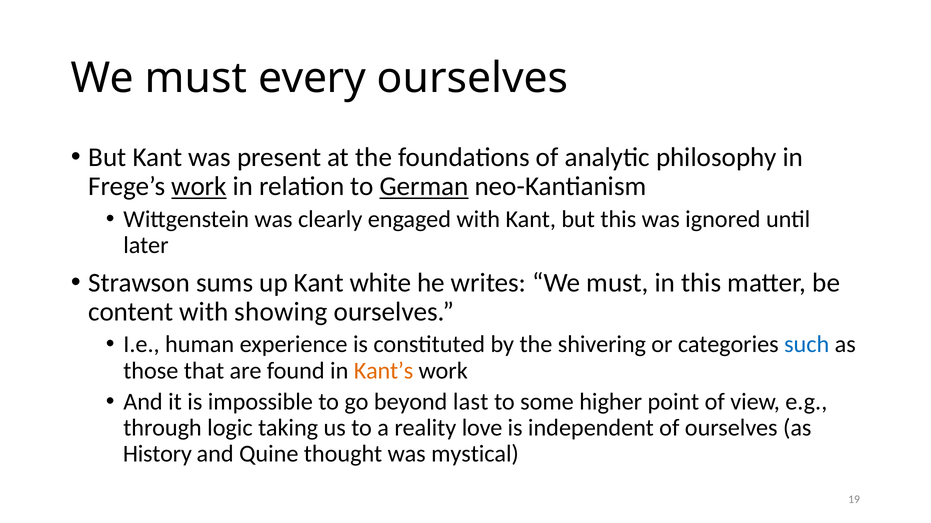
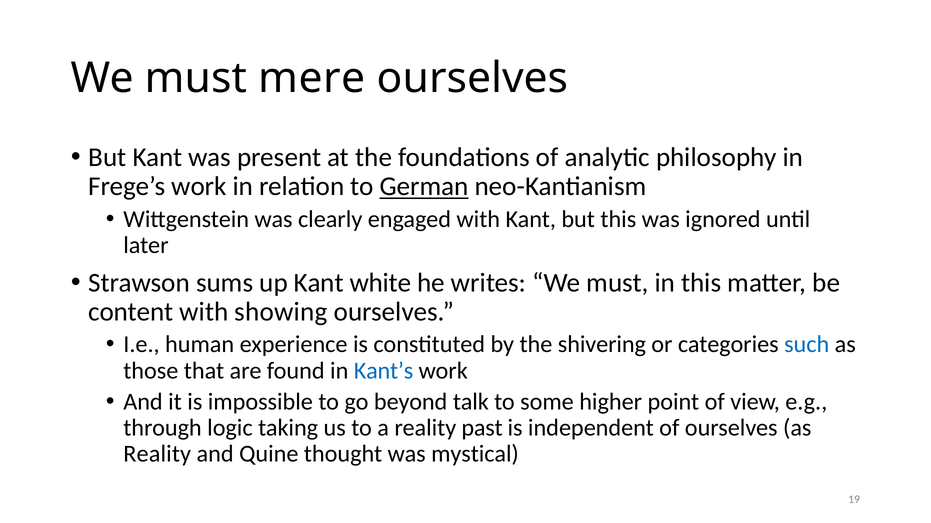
every: every -> mere
work at (199, 187) underline: present -> none
Kant’s colour: orange -> blue
last: last -> talk
love: love -> past
History at (157, 454): History -> Reality
